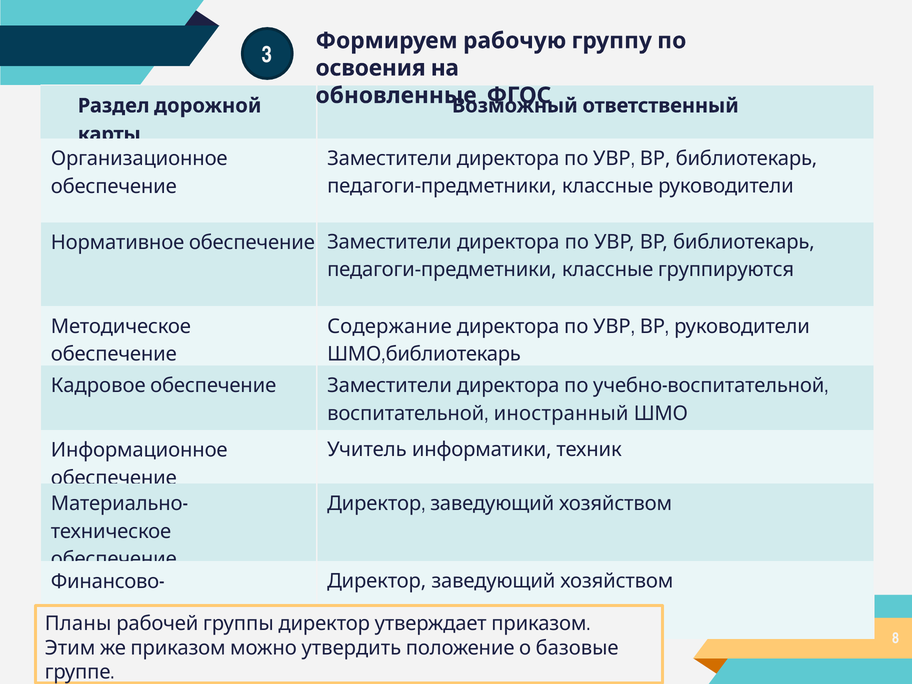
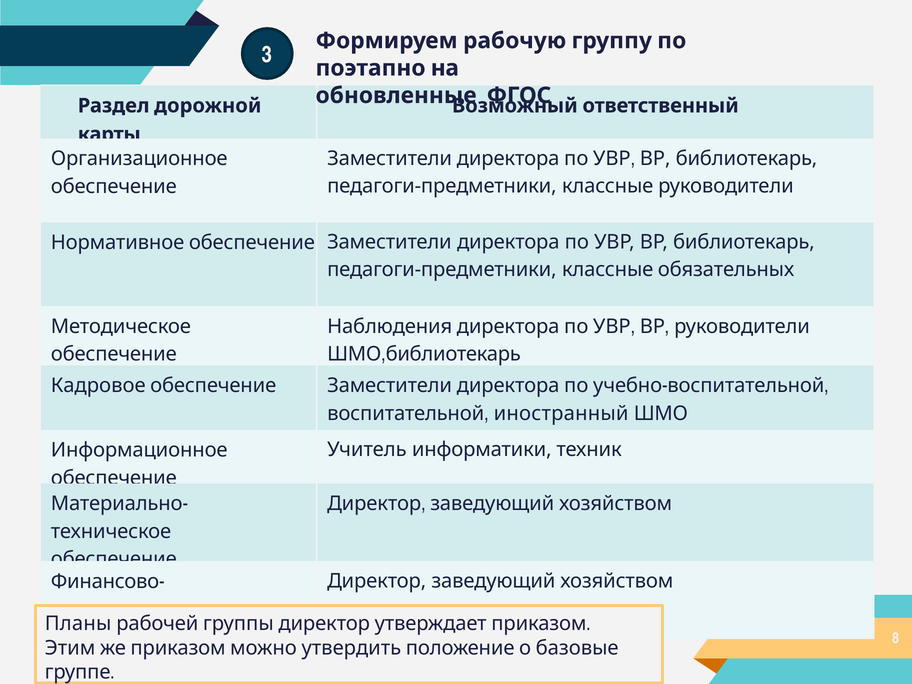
освоения: освоения -> поэтапно
группируются: группируются -> обязательных
Содержание: Содержание -> Наблюдения
